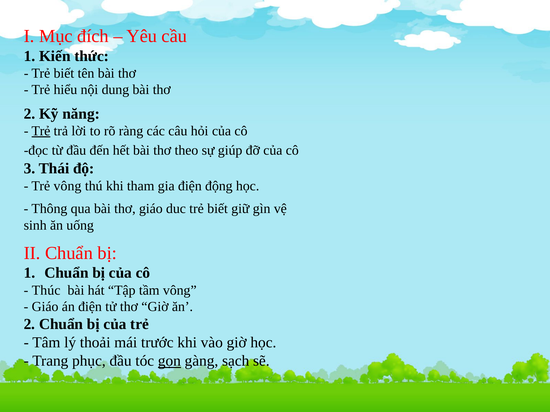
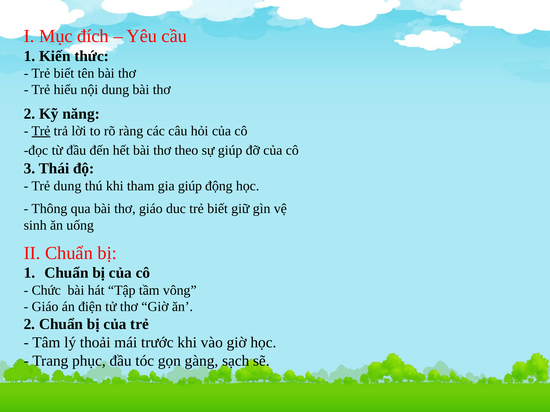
Trẻ vông: vông -> dung
gia điện: điện -> giúp
Thúc: Thúc -> Chức
gọn underline: present -> none
